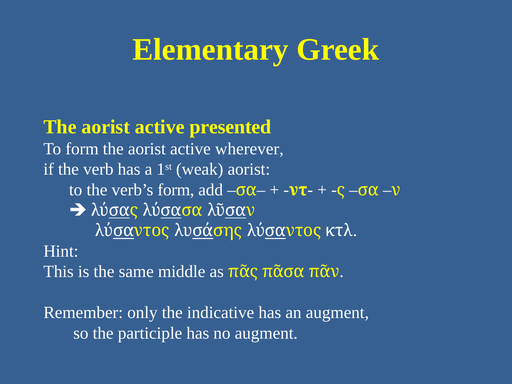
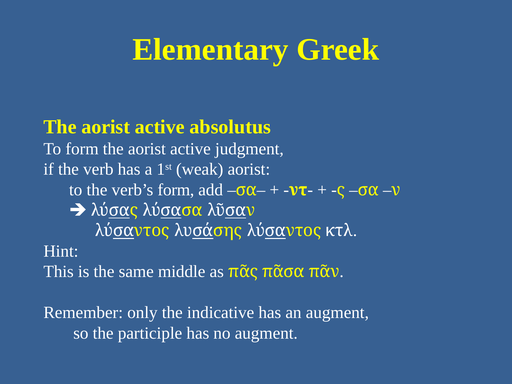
presented: presented -> absolutus
wherever: wherever -> judgment
